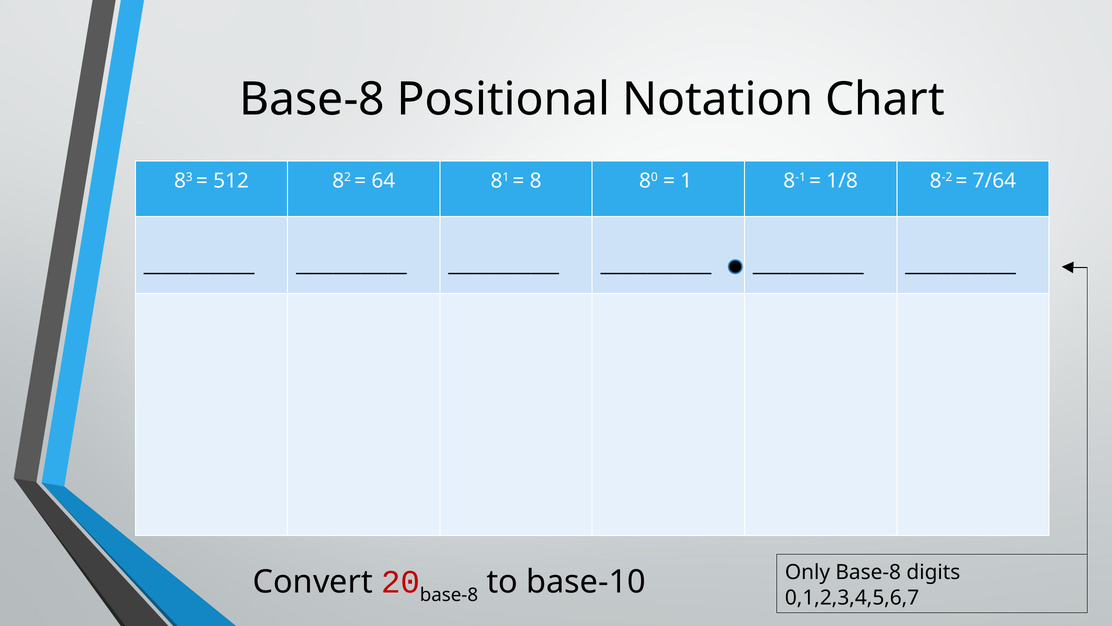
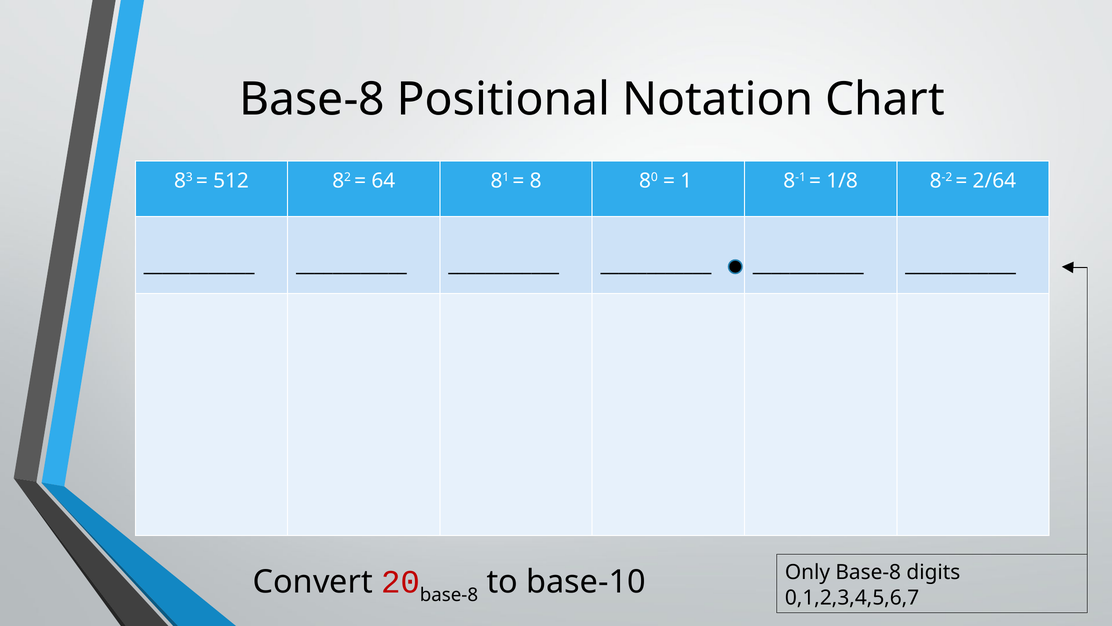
7/64: 7/64 -> 2/64
